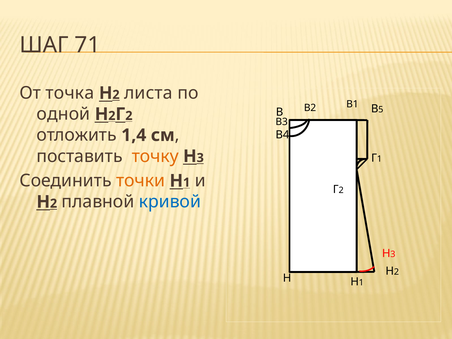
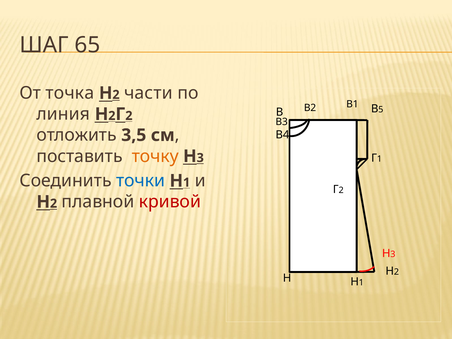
71: 71 -> 65
листа: листа -> части
одной: одной -> линия
1,4: 1,4 -> 3,5
точки colour: orange -> blue
кривой colour: blue -> red
